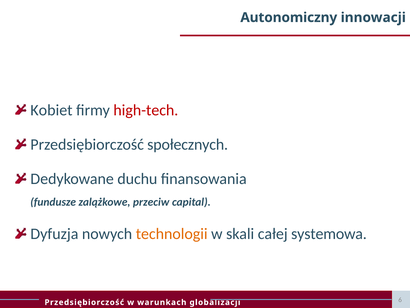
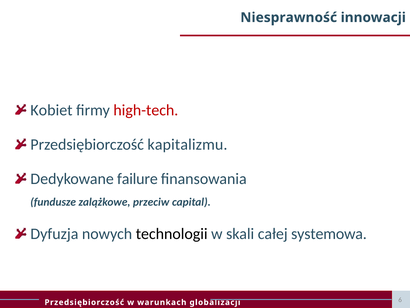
Autonomiczny: Autonomiczny -> Niesprawność
społecznych: społecznych -> kapitalizmu
duchu: duchu -> failure
technologii colour: orange -> black
